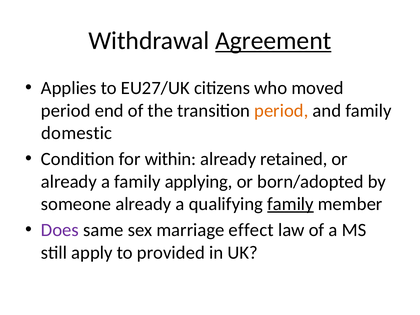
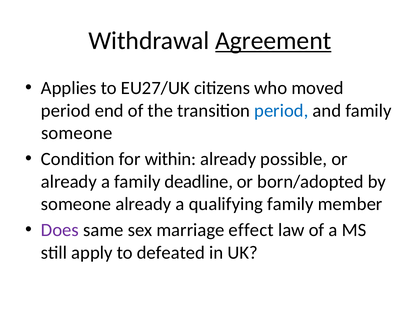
period at (281, 111) colour: orange -> blue
domestic at (77, 133): domestic -> someone
retained: retained -> possible
applying: applying -> deadline
family at (290, 204) underline: present -> none
provided: provided -> defeated
